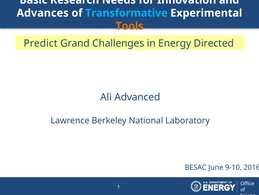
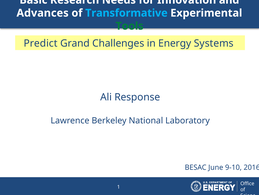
Tools colour: orange -> green
Directed: Directed -> Systems
Advanced: Advanced -> Response
